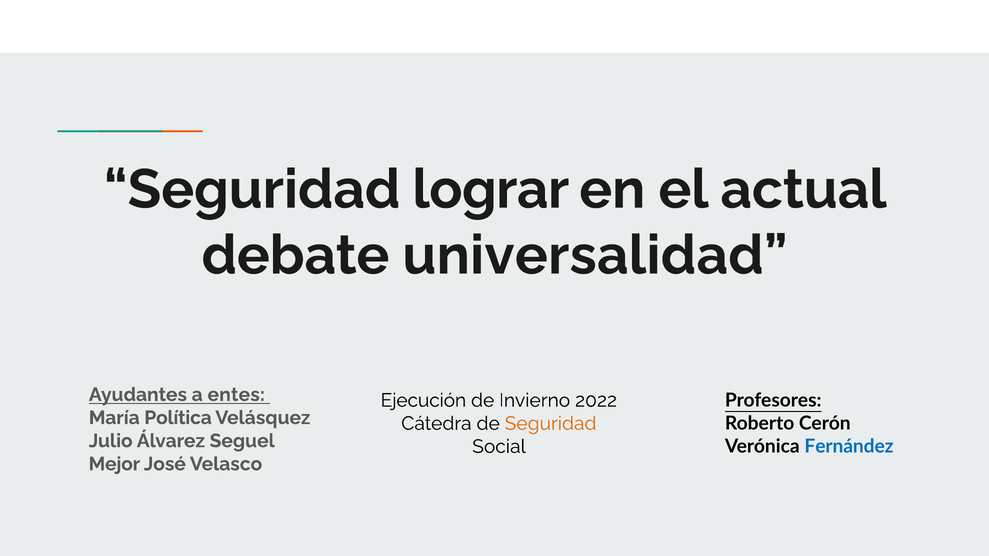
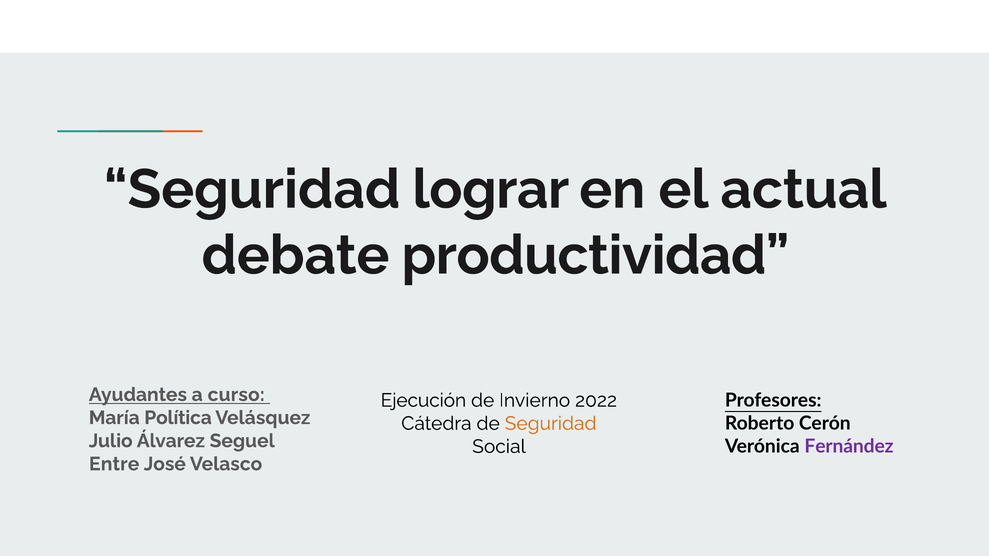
universalidad: universalidad -> productividad
entes: entes -> curso
Fernández colour: blue -> purple
Mejor: Mejor -> Entre
